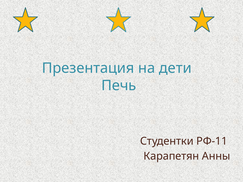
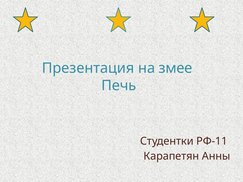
дети: дети -> змее
